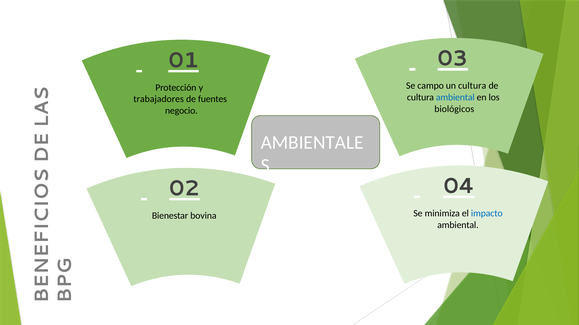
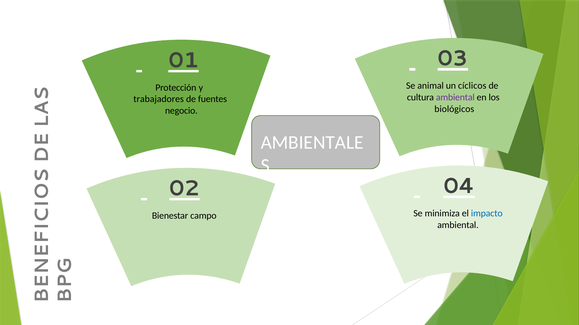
campo: campo -> animal
un cultura: cultura -> cíclicos
ambiental at (455, 98) colour: blue -> purple
bovina: bovina -> campo
